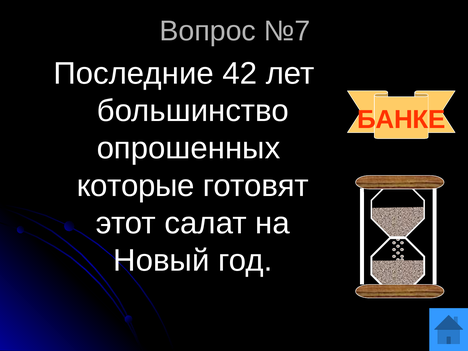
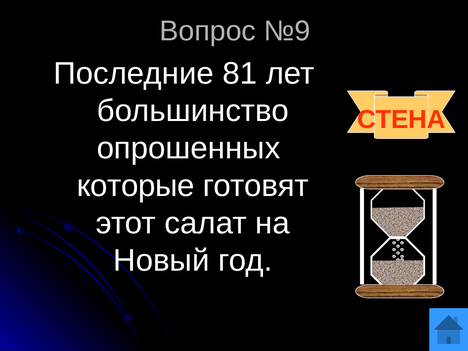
№7: №7 -> №9
42: 42 -> 81
БАНКЕ: БАНКЕ -> СТЕНА
